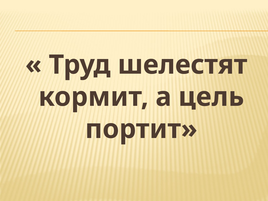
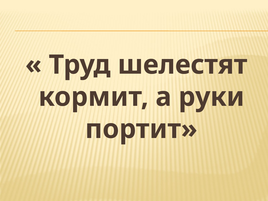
цель: цель -> руки
